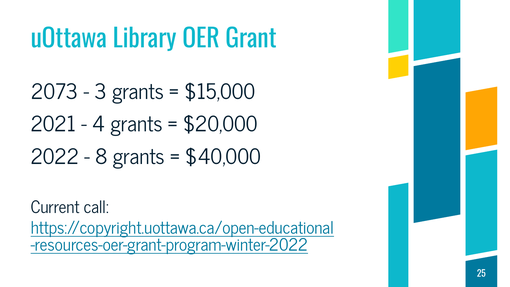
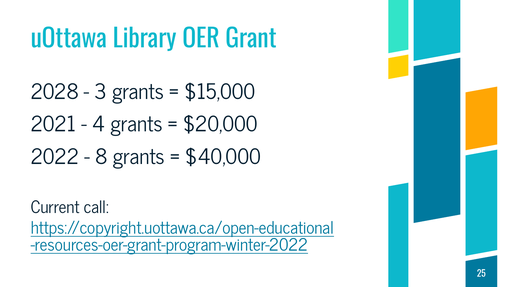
2073: 2073 -> 2028
